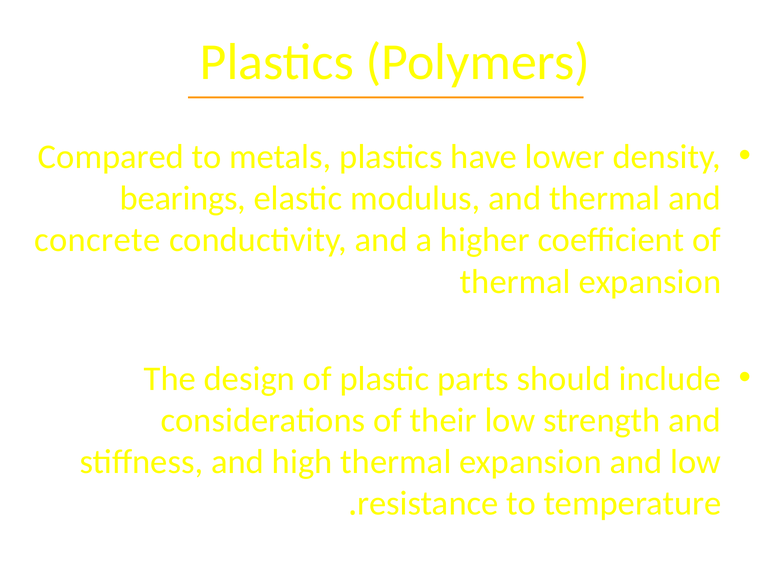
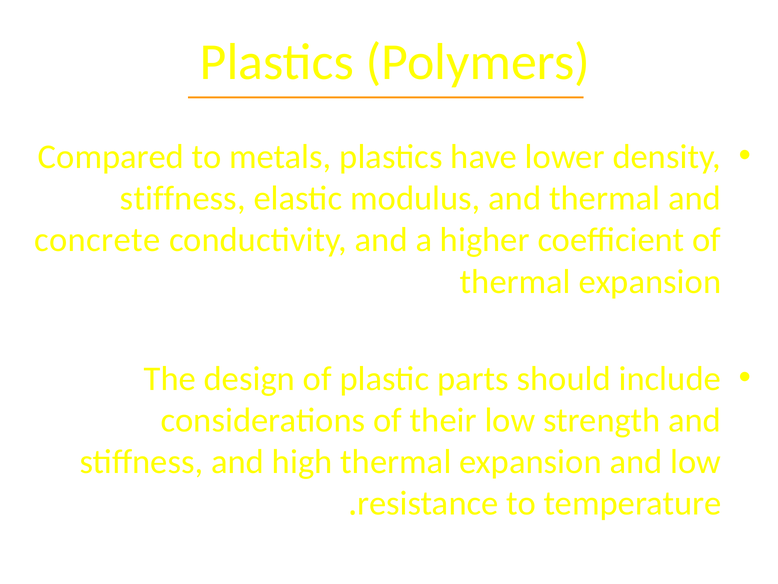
bearings at (183, 198): bearings -> stiffness
